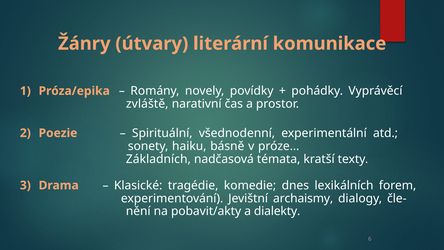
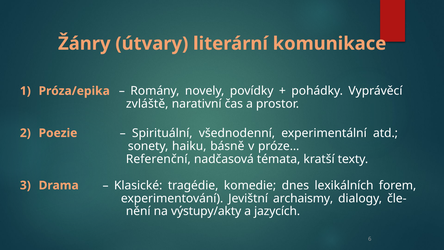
Základních: Základních -> Referenční
pobavit/akty: pobavit/akty -> výstupy/akty
dialekty: dialekty -> jazycích
